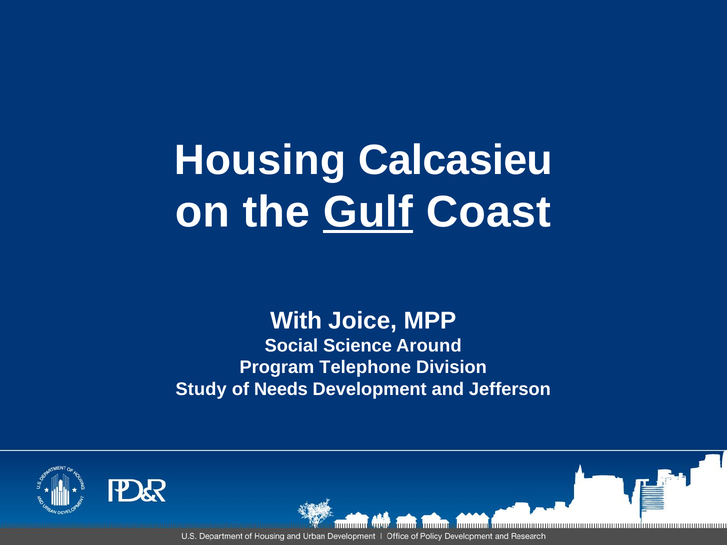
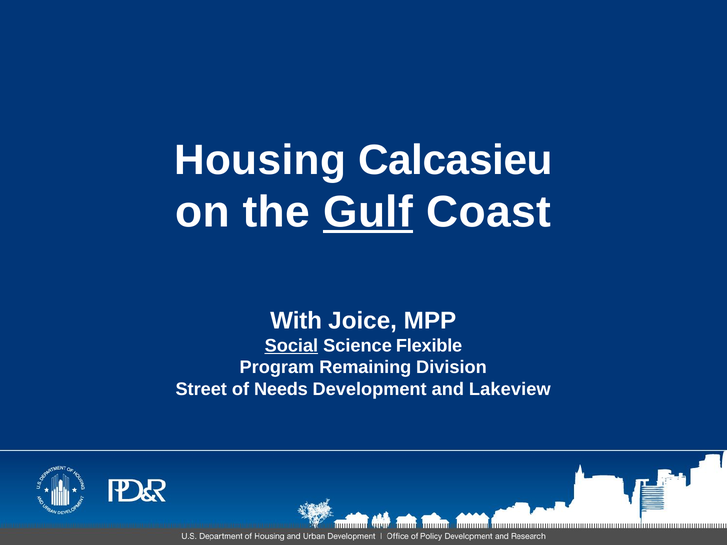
Social underline: none -> present
Around: Around -> Flexible
Telephone: Telephone -> Remaining
Study: Study -> Street
Jefferson: Jefferson -> Lakeview
